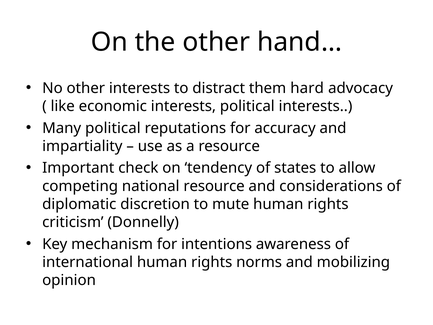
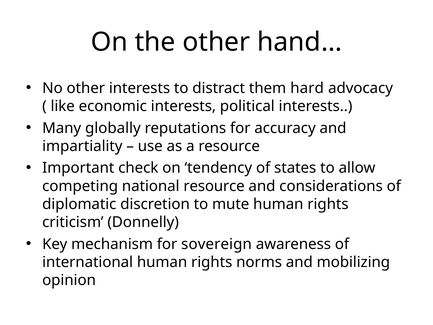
Many political: political -> globally
intentions: intentions -> sovereign
